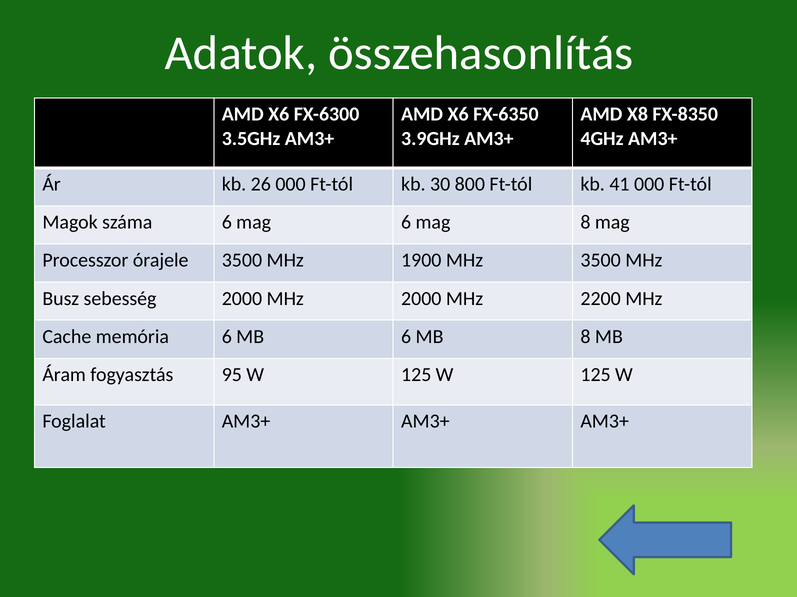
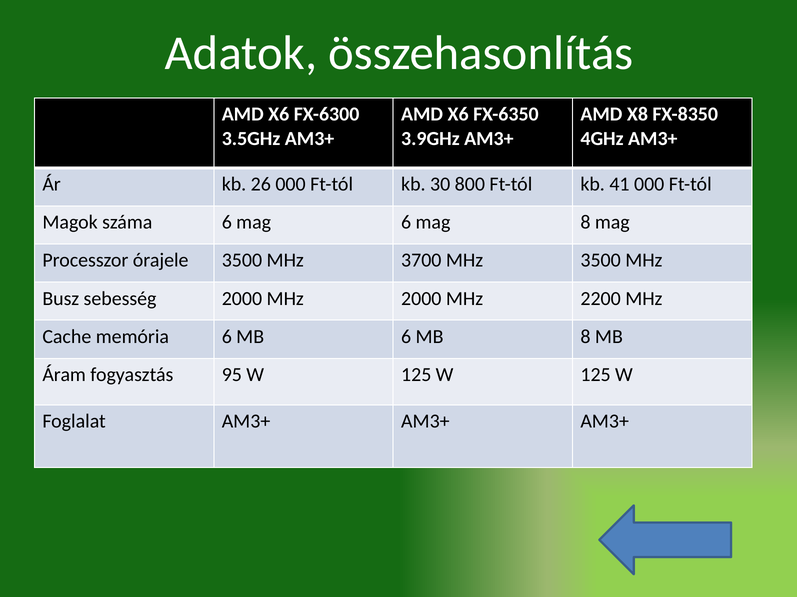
1900: 1900 -> 3700
